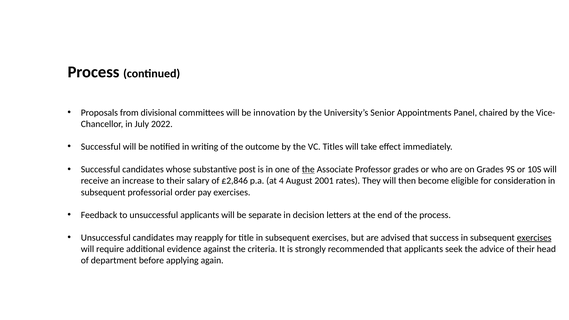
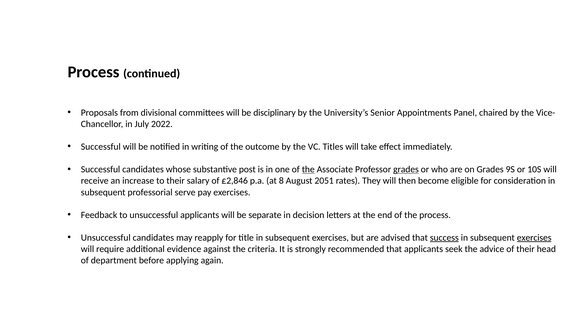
innovation: innovation -> disciplinary
grades at (406, 170) underline: none -> present
4: 4 -> 8
2001: 2001 -> 2051
order: order -> serve
success underline: none -> present
